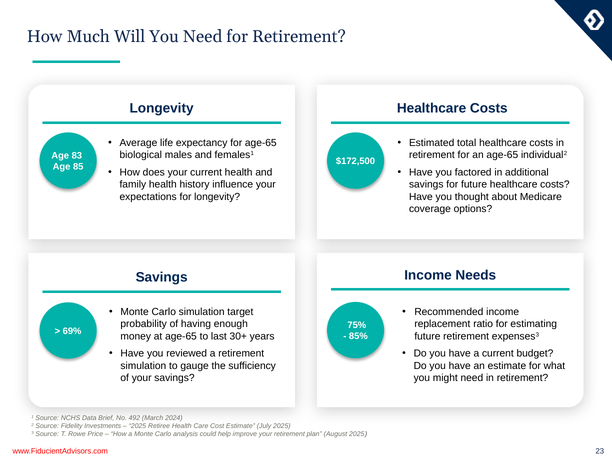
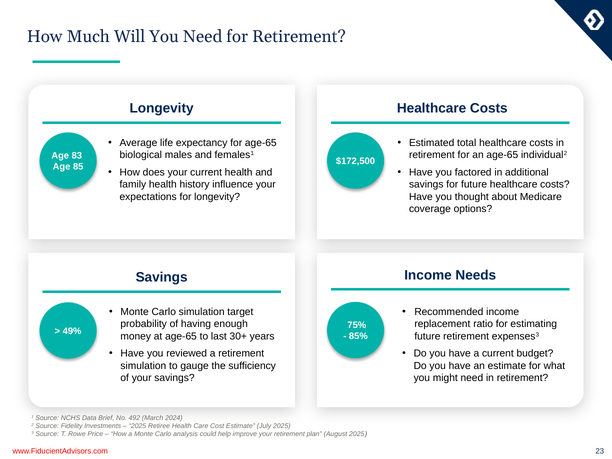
69%: 69% -> 49%
